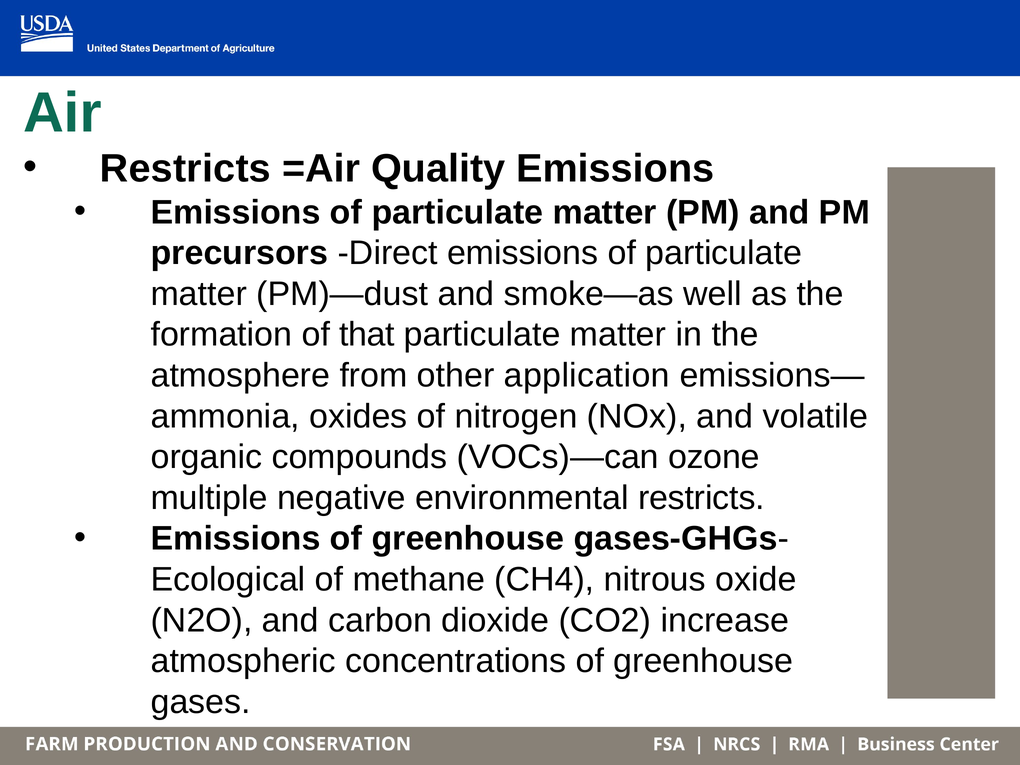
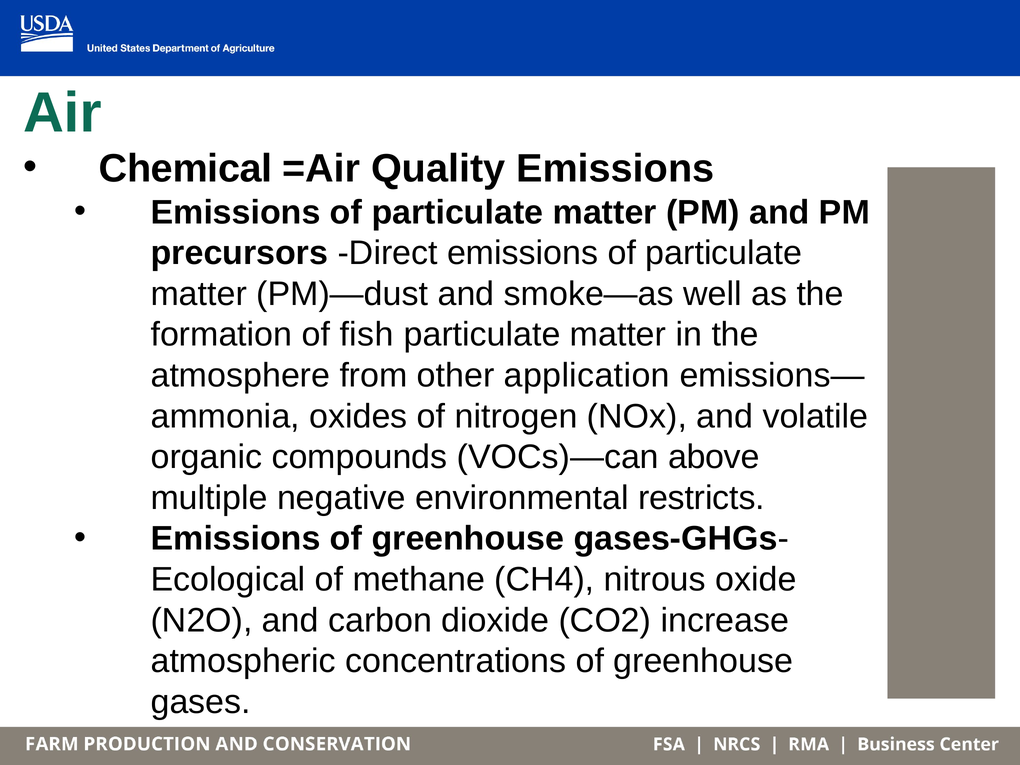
Restricts at (185, 168): Restricts -> Chemical
that: that -> fish
ozone: ozone -> above
